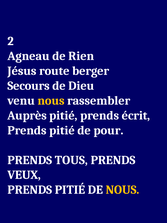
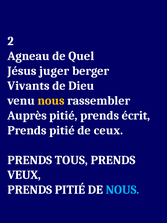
Rien: Rien -> Quel
route: route -> juger
Secours: Secours -> Vivants
pour: pour -> ceux
NOUS at (122, 189) colour: yellow -> light blue
